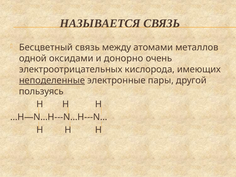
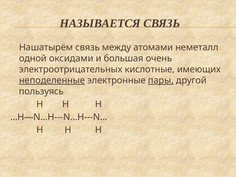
Бесцветный: Бесцветный -> Нашатырём
металлов: металлов -> неметалл
донорно: донорно -> большая
кислорода: кислорода -> кислотные
пары underline: none -> present
